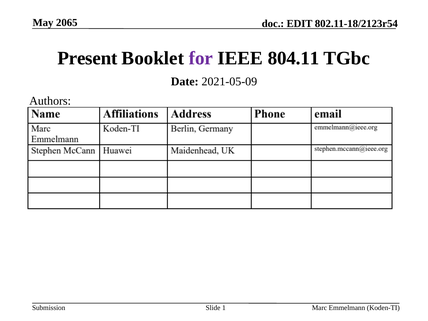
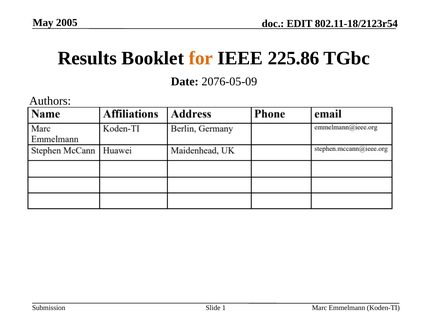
2065: 2065 -> 2005
Present: Present -> Results
for colour: purple -> orange
804.11: 804.11 -> 225.86
2021-05-09: 2021-05-09 -> 2076-05-09
